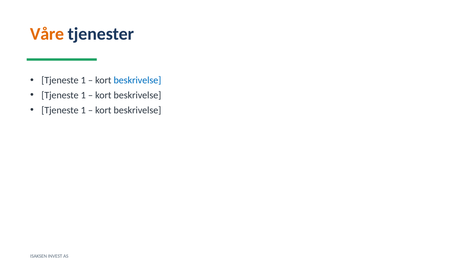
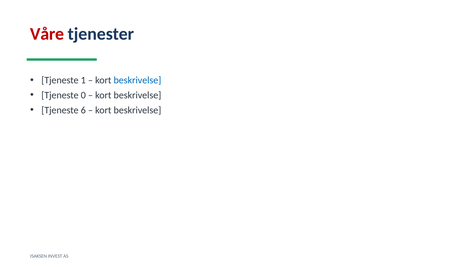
Våre colour: orange -> red
1 at (83, 95): 1 -> 0
1 at (83, 110): 1 -> 6
